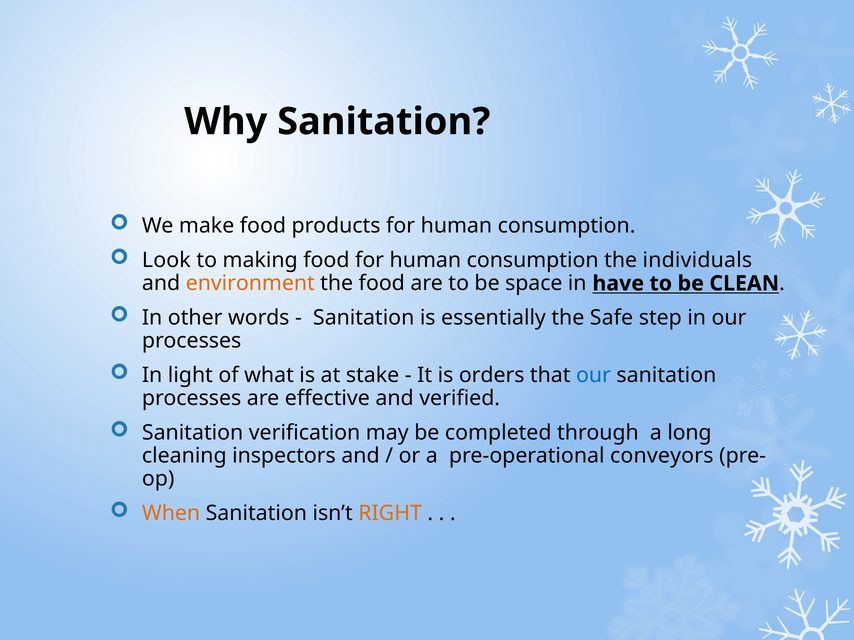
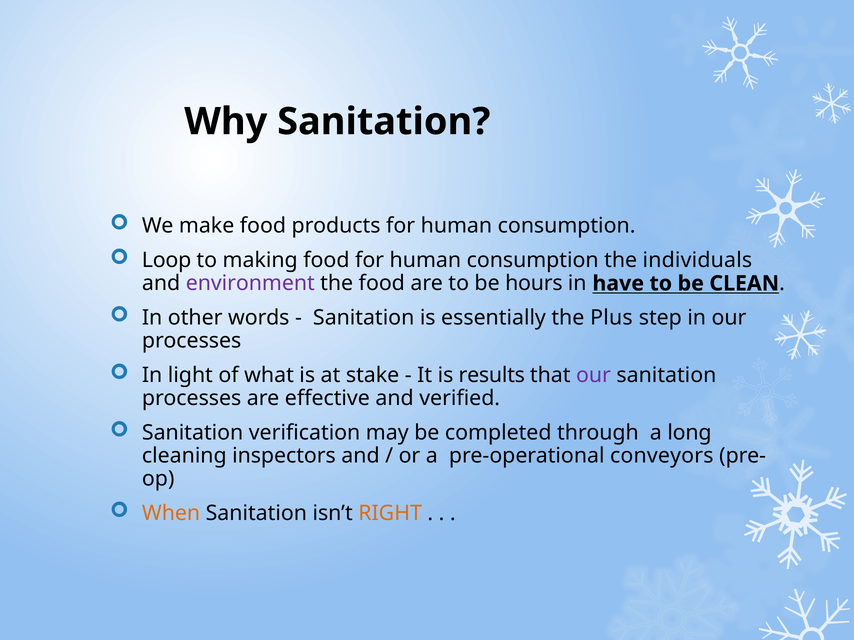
Look: Look -> Loop
environment colour: orange -> purple
space: space -> hours
Safe: Safe -> Plus
orders: orders -> results
our at (593, 376) colour: blue -> purple
